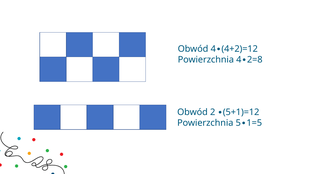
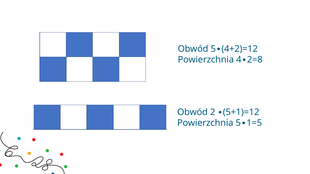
Obwód 4: 4 -> 5
